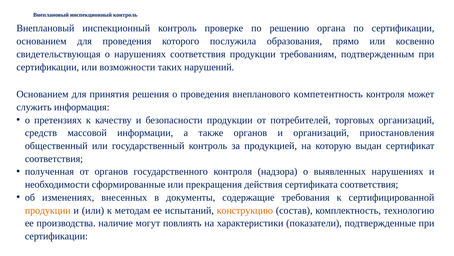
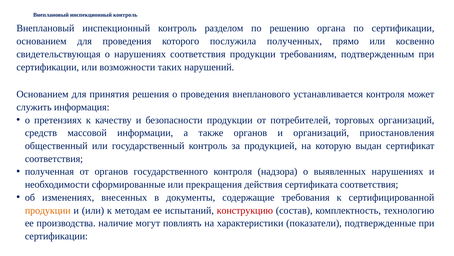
проверке: проверке -> разделом
образования: образования -> полученных
компетентность: компетентность -> устанавливается
конструкцию colour: orange -> red
